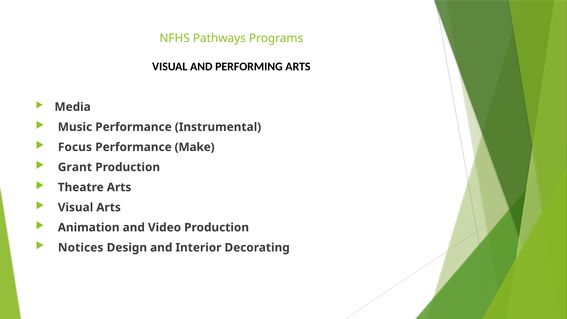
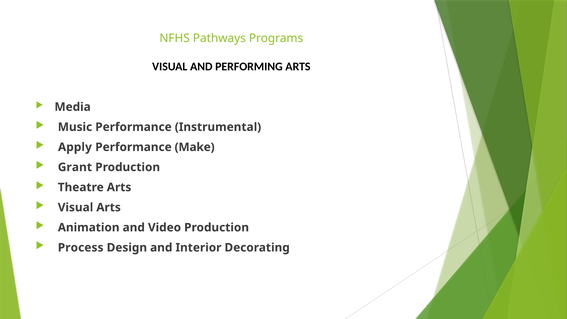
Focus: Focus -> Apply
Notices: Notices -> Process
